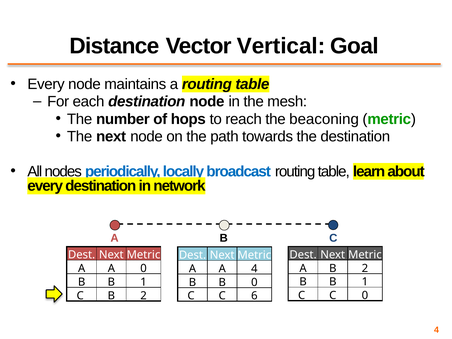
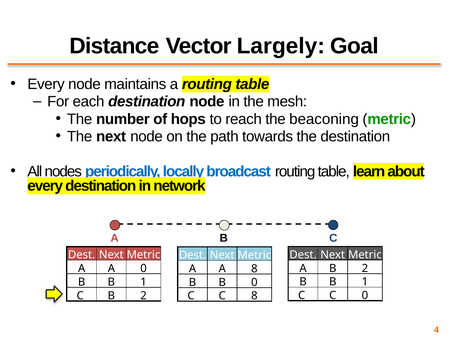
Vertical: Vertical -> Largely
A 4: 4 -> 8
C 6: 6 -> 8
